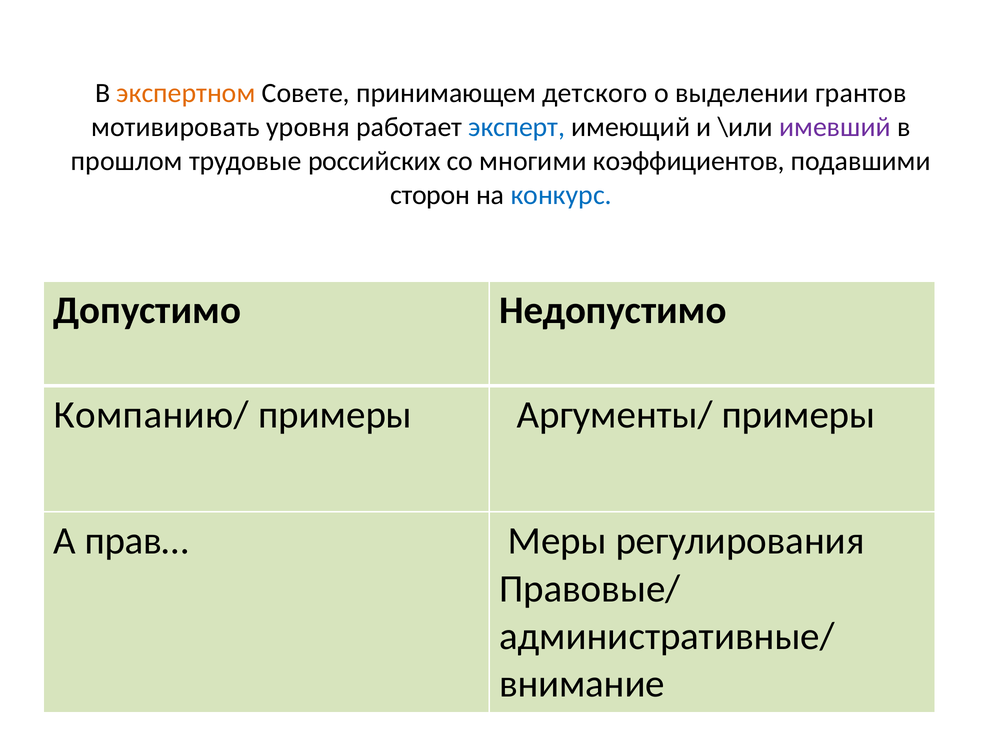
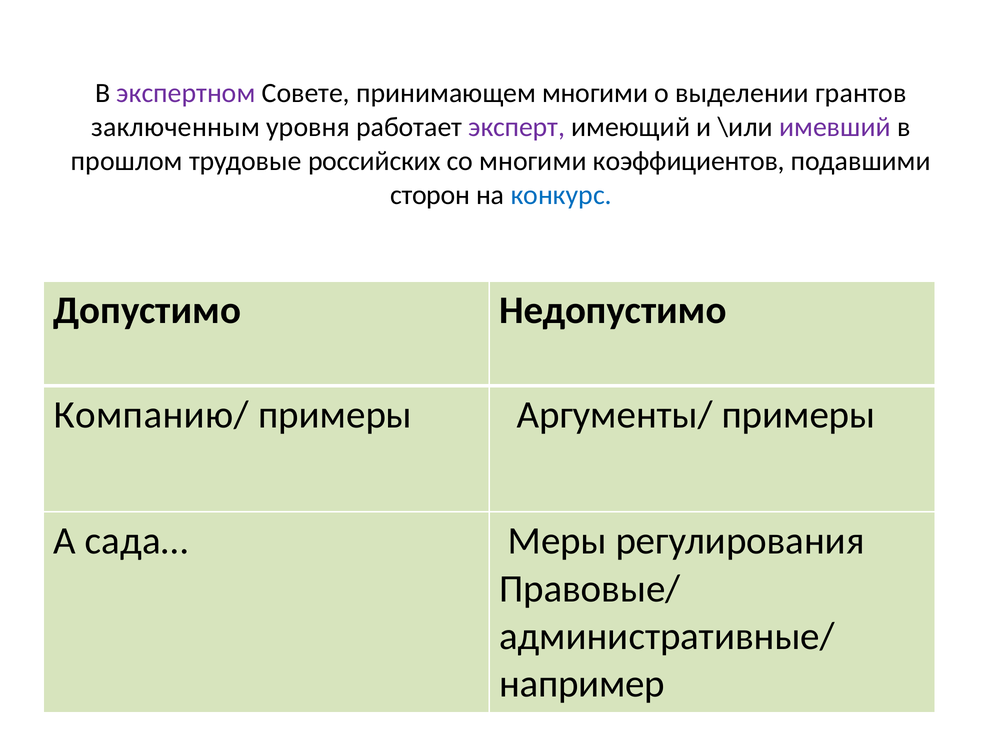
экспертном colour: orange -> purple
принимающем детского: детского -> многими
мотивировать: мотивировать -> заключенным
эксперт colour: blue -> purple
прав…: прав… -> сада…
внимание: внимание -> например
